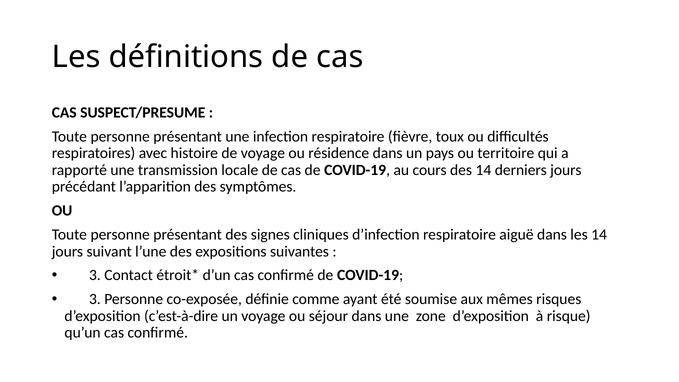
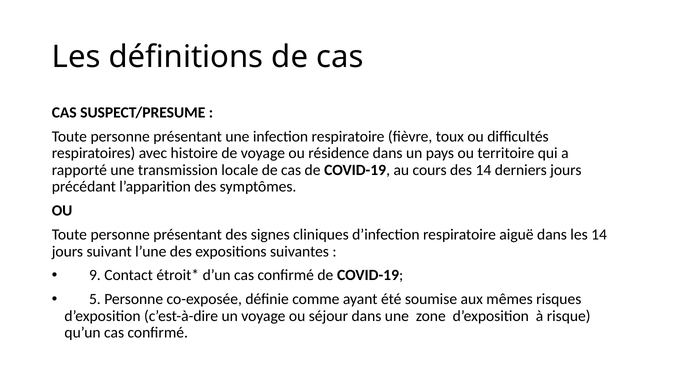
3 at (95, 275): 3 -> 9
3 at (95, 299): 3 -> 5
